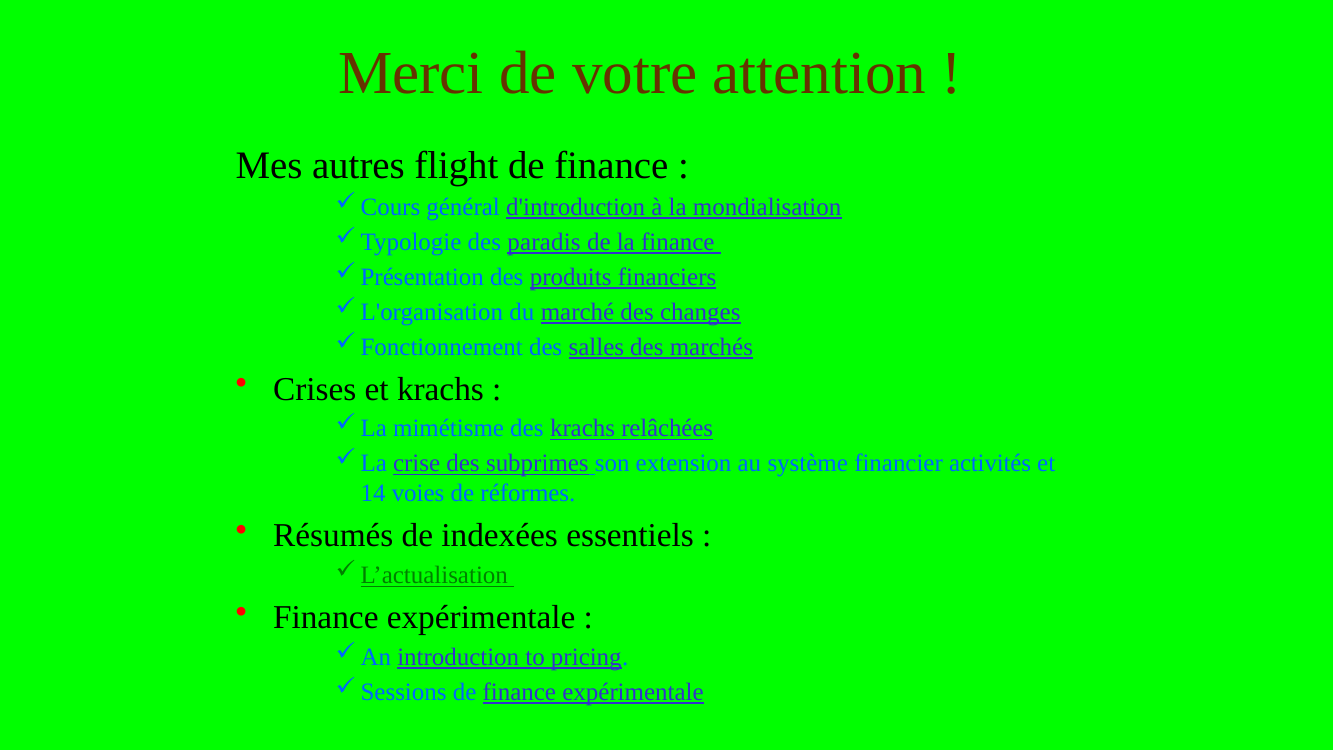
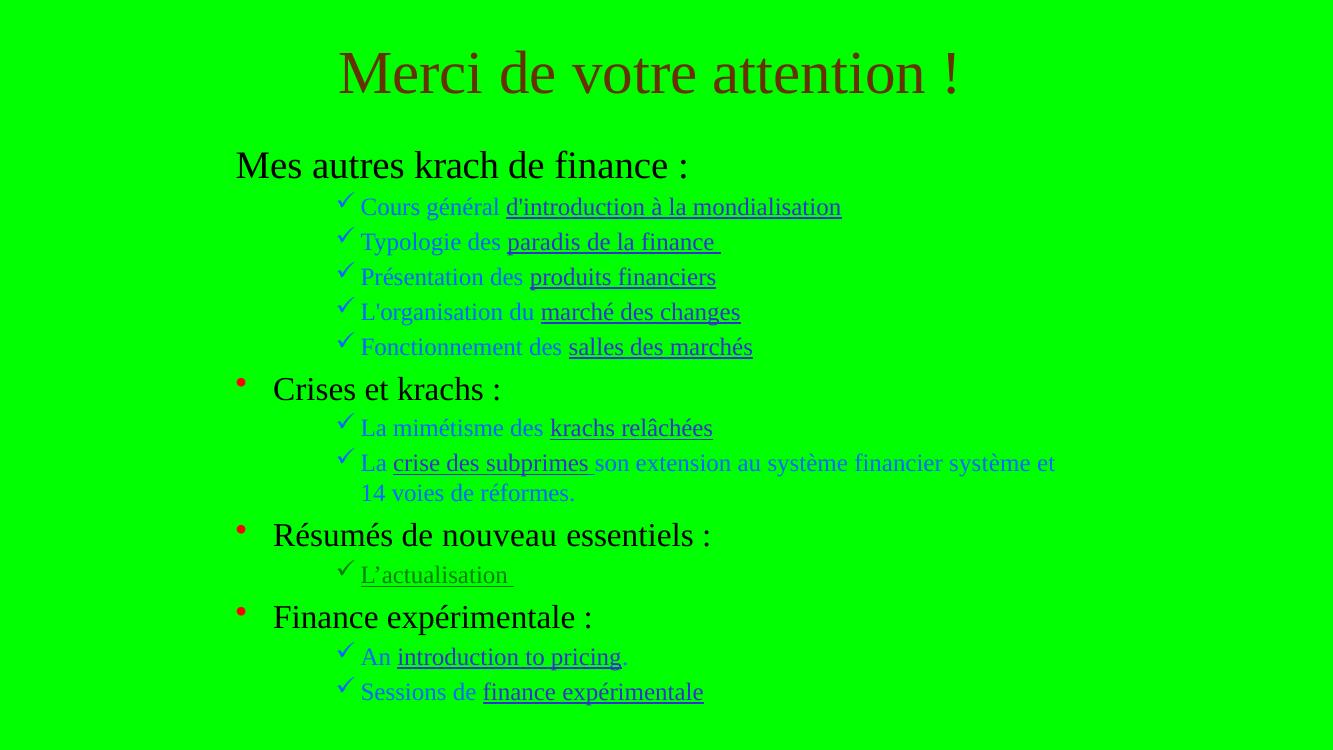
flight: flight -> krach
financier activités: activités -> système
indexées: indexées -> nouveau
